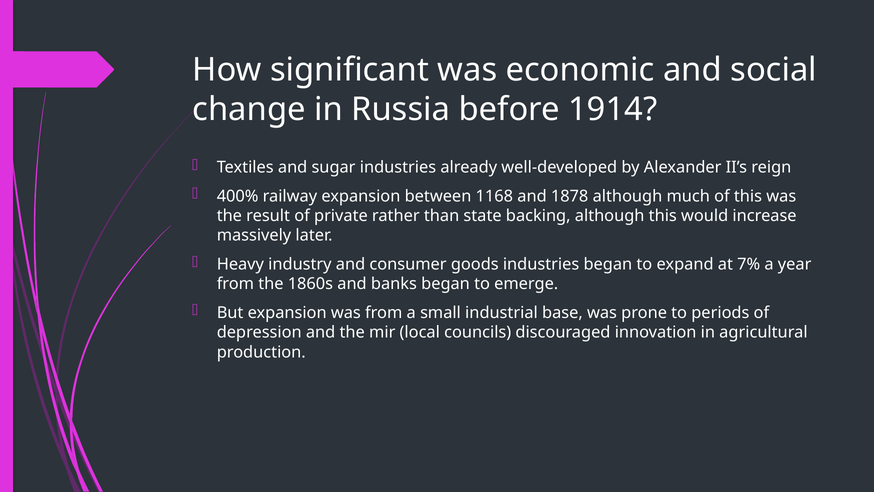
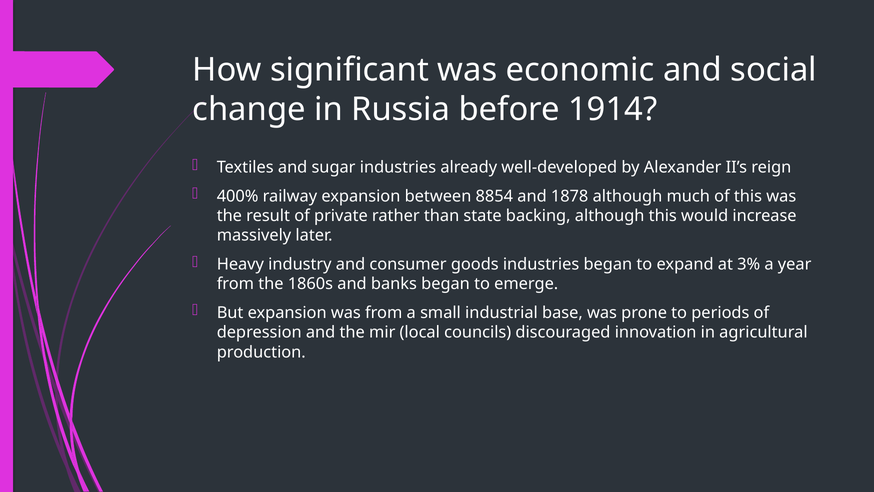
1168: 1168 -> 8854
7%: 7% -> 3%
